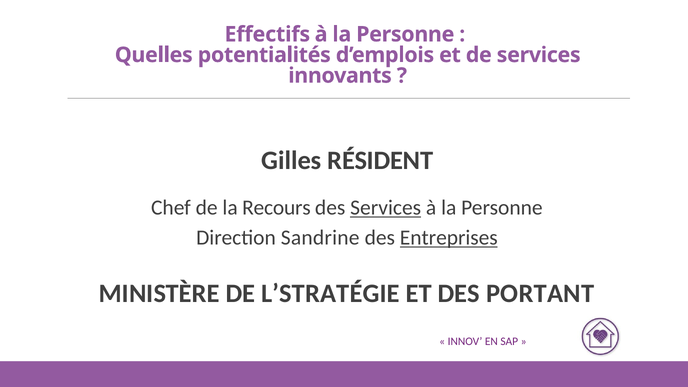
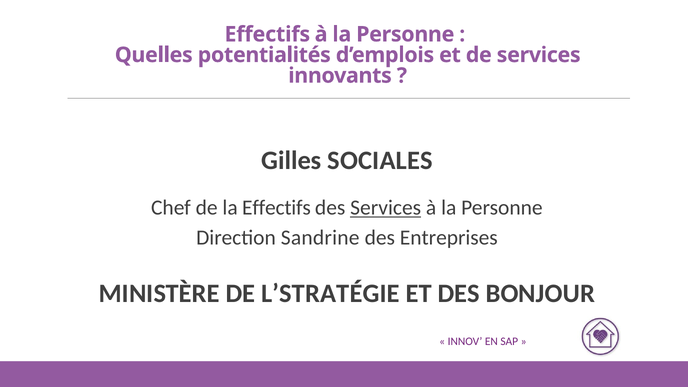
RÉSIDENT: RÉSIDENT -> SOCIALES
la Recours: Recours -> Effectifs
Entreprises underline: present -> none
PORTANT: PORTANT -> BONJOUR
